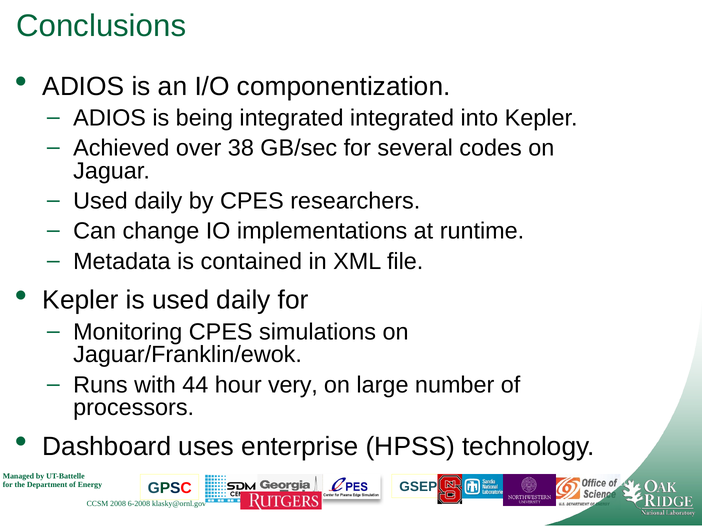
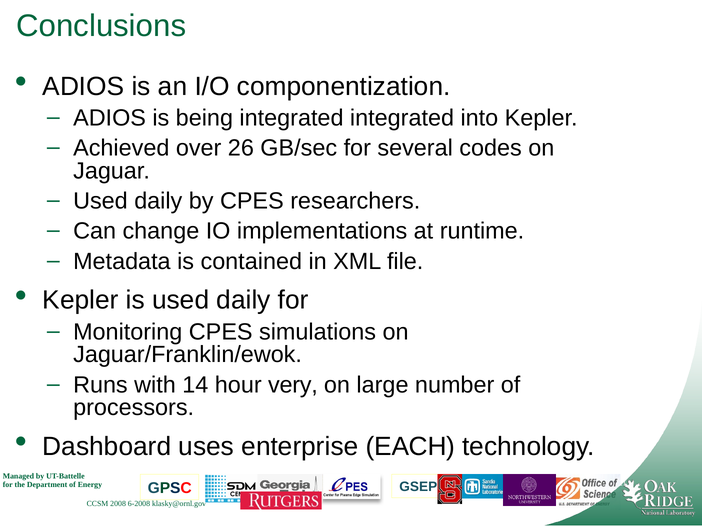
38: 38 -> 26
44: 44 -> 14
HPSS: HPSS -> EACH
